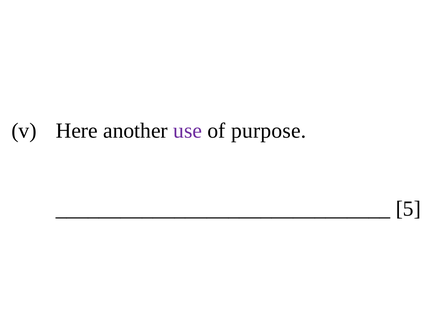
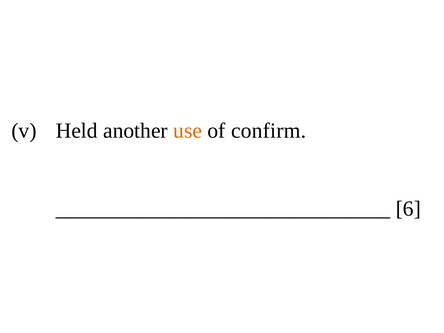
Here: Here -> Held
use colour: purple -> orange
purpose: purpose -> confirm
5: 5 -> 6
